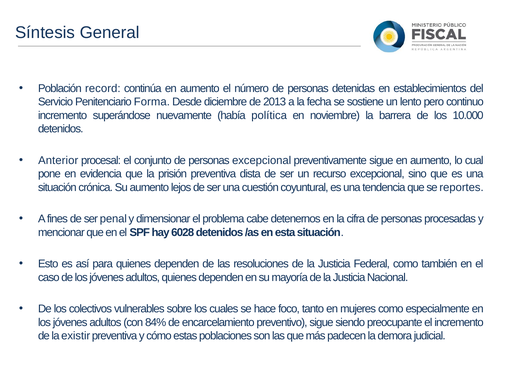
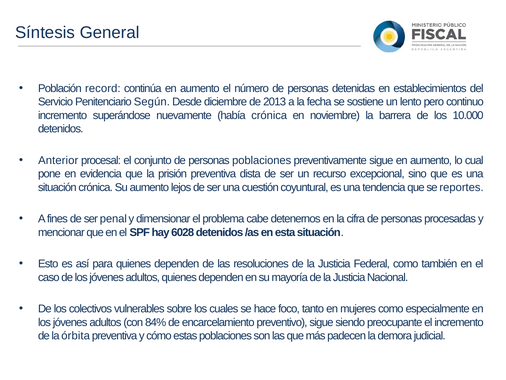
Forma: Forma -> Según
había política: política -> crónica
personas excepcional: excepcional -> poblaciones
existir: existir -> órbita
